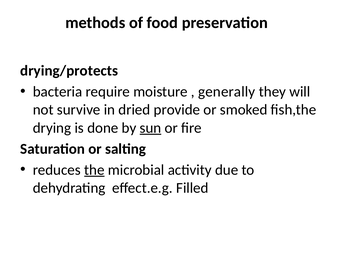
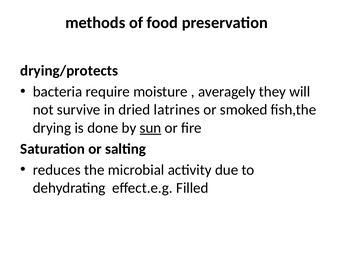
generally: generally -> averagely
provide: provide -> latrines
the underline: present -> none
